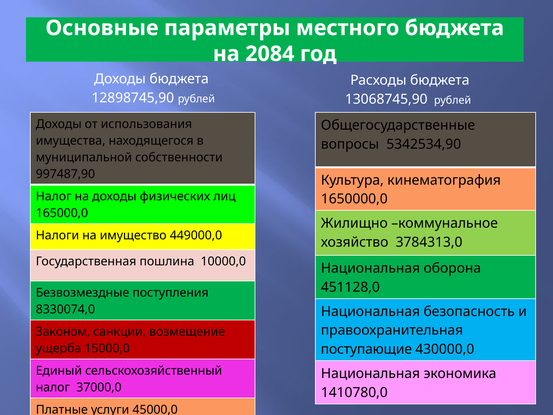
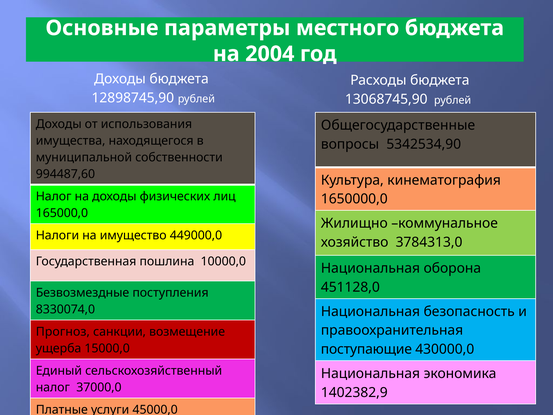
2084: 2084 -> 2004
997487,90: 997487,90 -> 994487,60
Законом: Законом -> Прогноз
1410780,0: 1410780,0 -> 1402382,9
